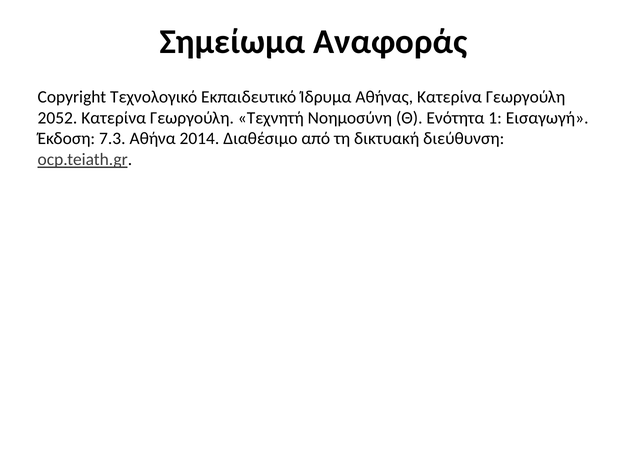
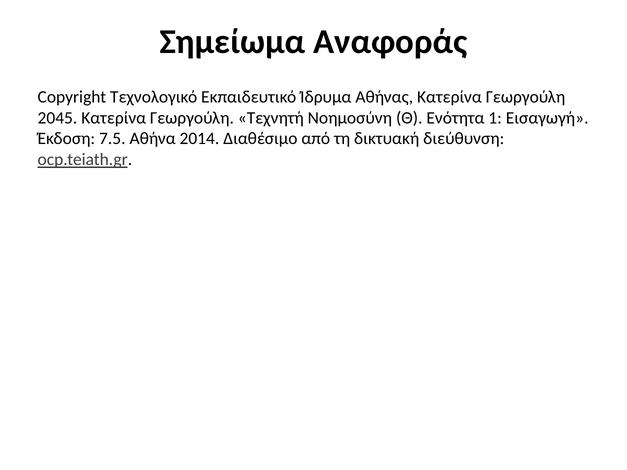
2052: 2052 -> 2045
7.3: 7.3 -> 7.5
